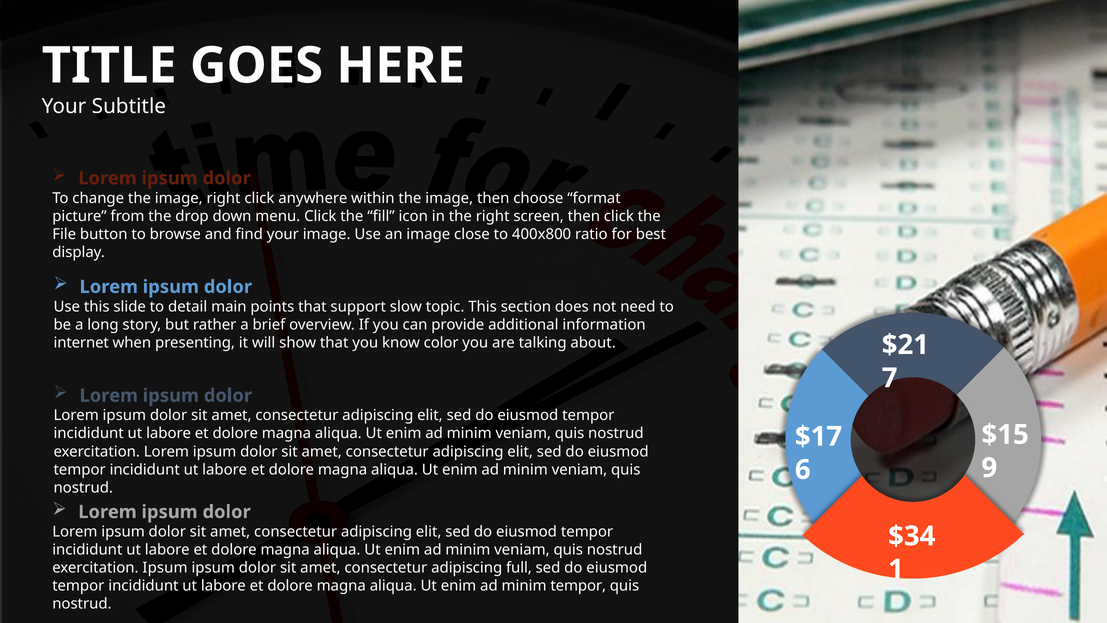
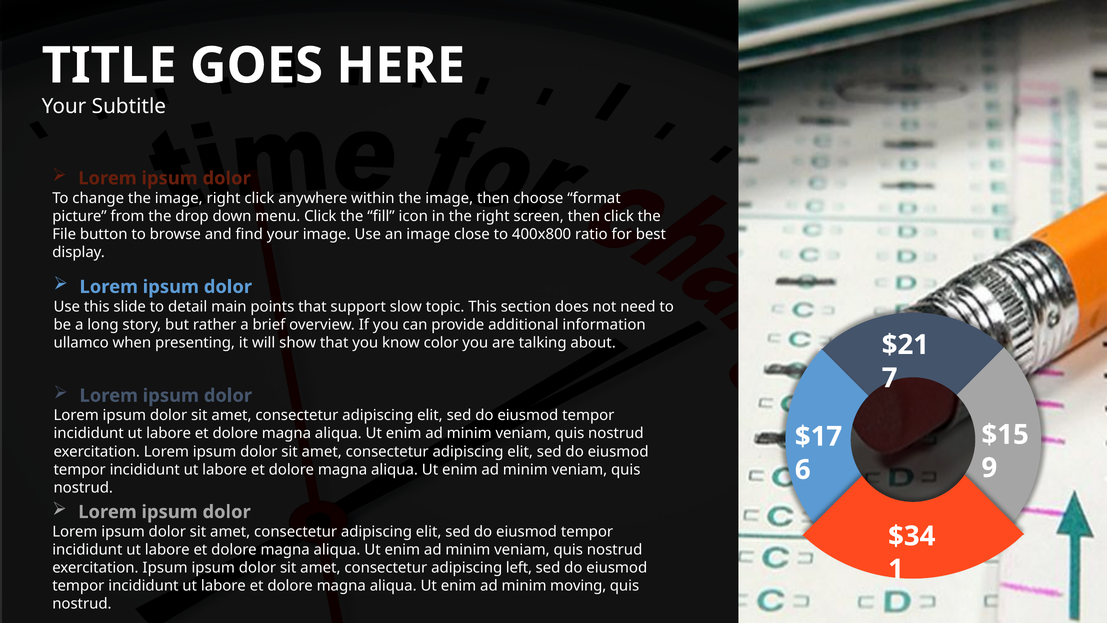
internet: internet -> ullamco
full: full -> left
minim tempor: tempor -> moving
